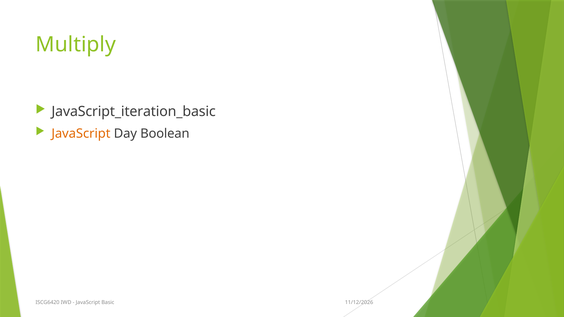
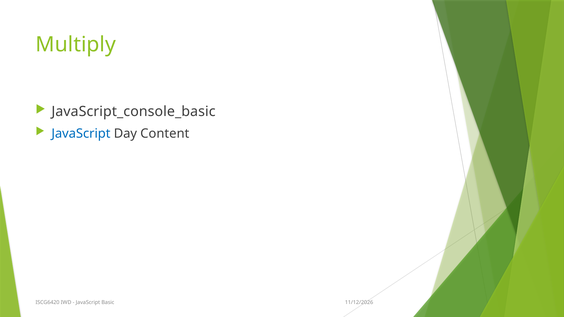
JavaScript_iteration_basic: JavaScript_iteration_basic -> JavaScript_console_basic
JavaScript at (81, 134) colour: orange -> blue
Boolean: Boolean -> Content
